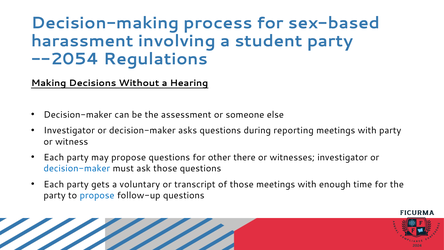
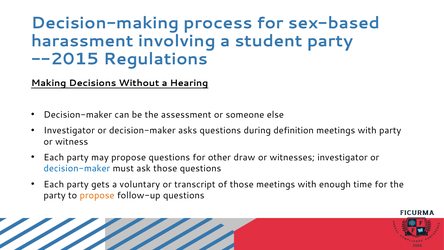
--2054: --2054 -> --2015
reporting: reporting -> definition
there: there -> draw
propose at (97, 195) colour: blue -> orange
